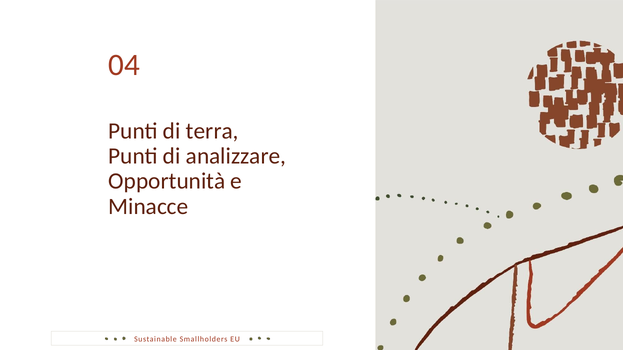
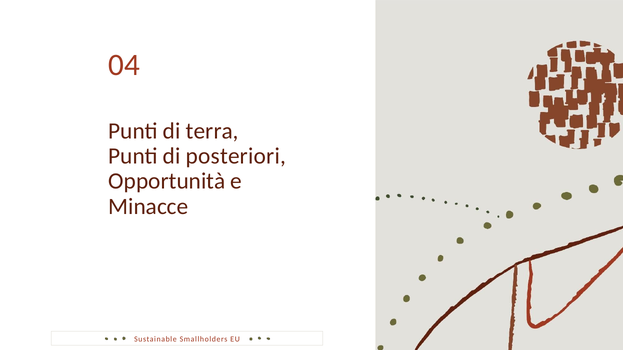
analizzare: analizzare -> posteriori
